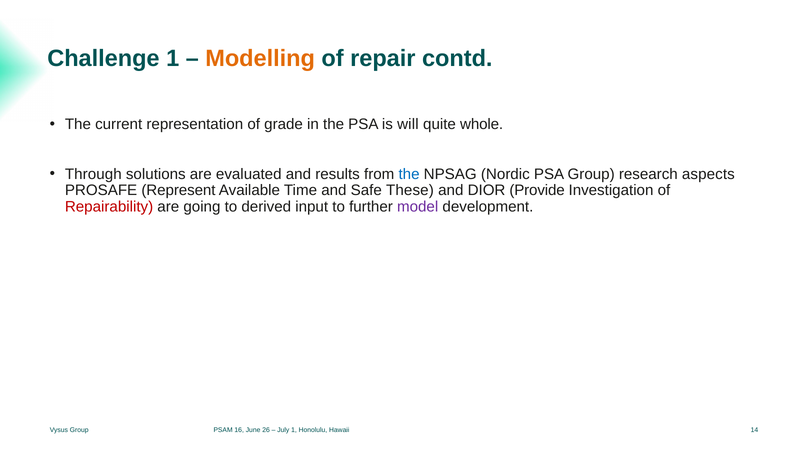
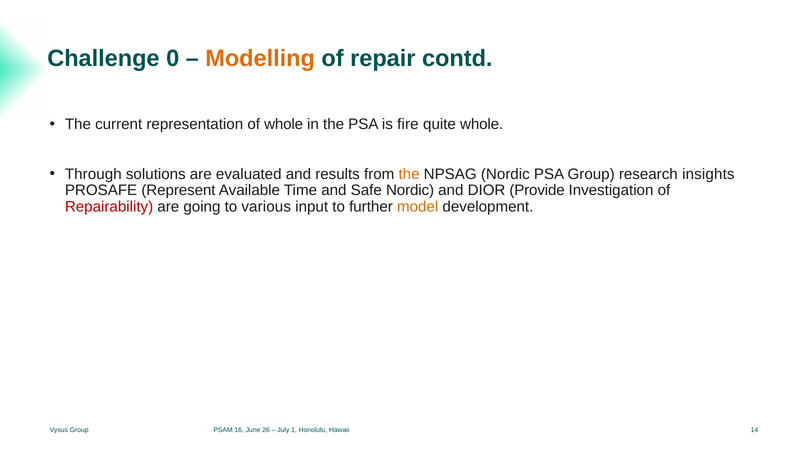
Challenge 1: 1 -> 0
of grade: grade -> whole
will: will -> fire
the at (409, 174) colour: blue -> orange
aspects: aspects -> insights
Safe These: These -> Nordic
derived: derived -> various
model colour: purple -> orange
